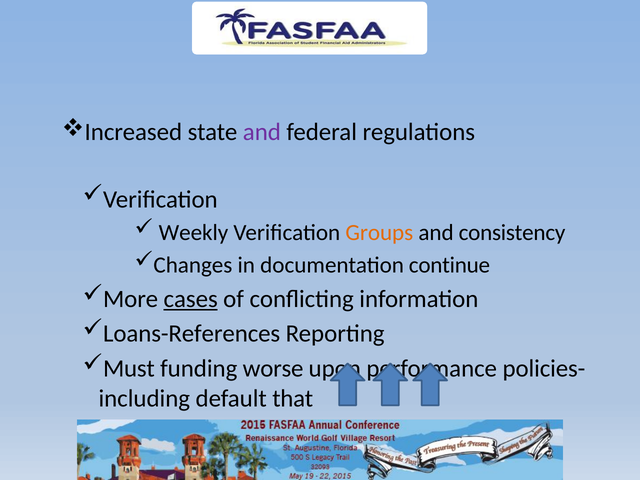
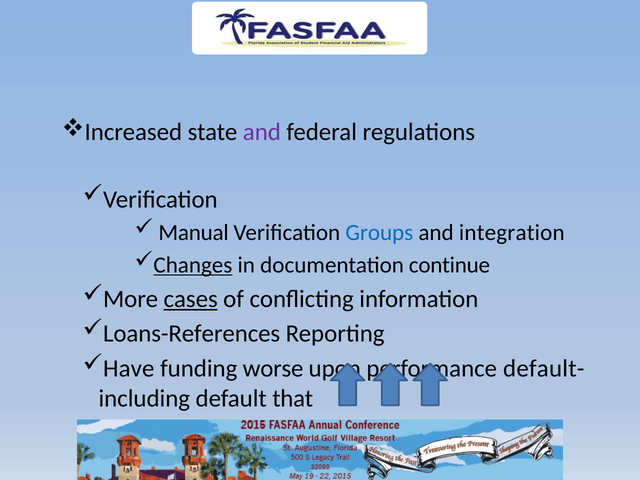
Weekly: Weekly -> Manual
Groups colour: orange -> blue
consistency: consistency -> integration
Changes underline: none -> present
Must: Must -> Have
policies-: policies- -> default-
